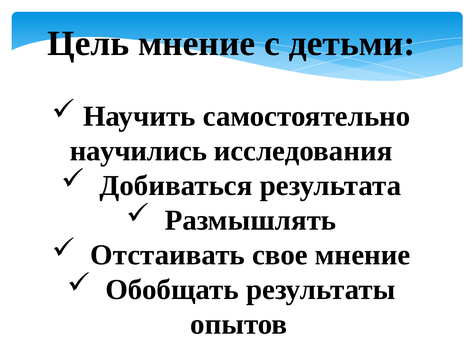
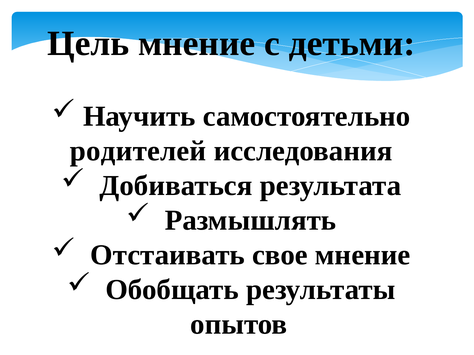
научились: научились -> родителей
